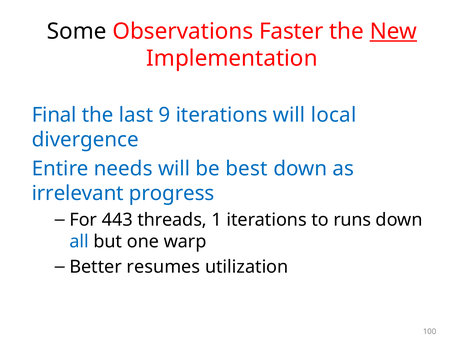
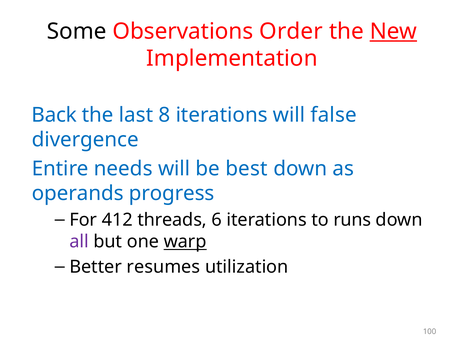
Faster: Faster -> Order
Final: Final -> Back
9: 9 -> 8
local: local -> false
irrelevant: irrelevant -> operands
443: 443 -> 412
1: 1 -> 6
all colour: blue -> purple
warp underline: none -> present
